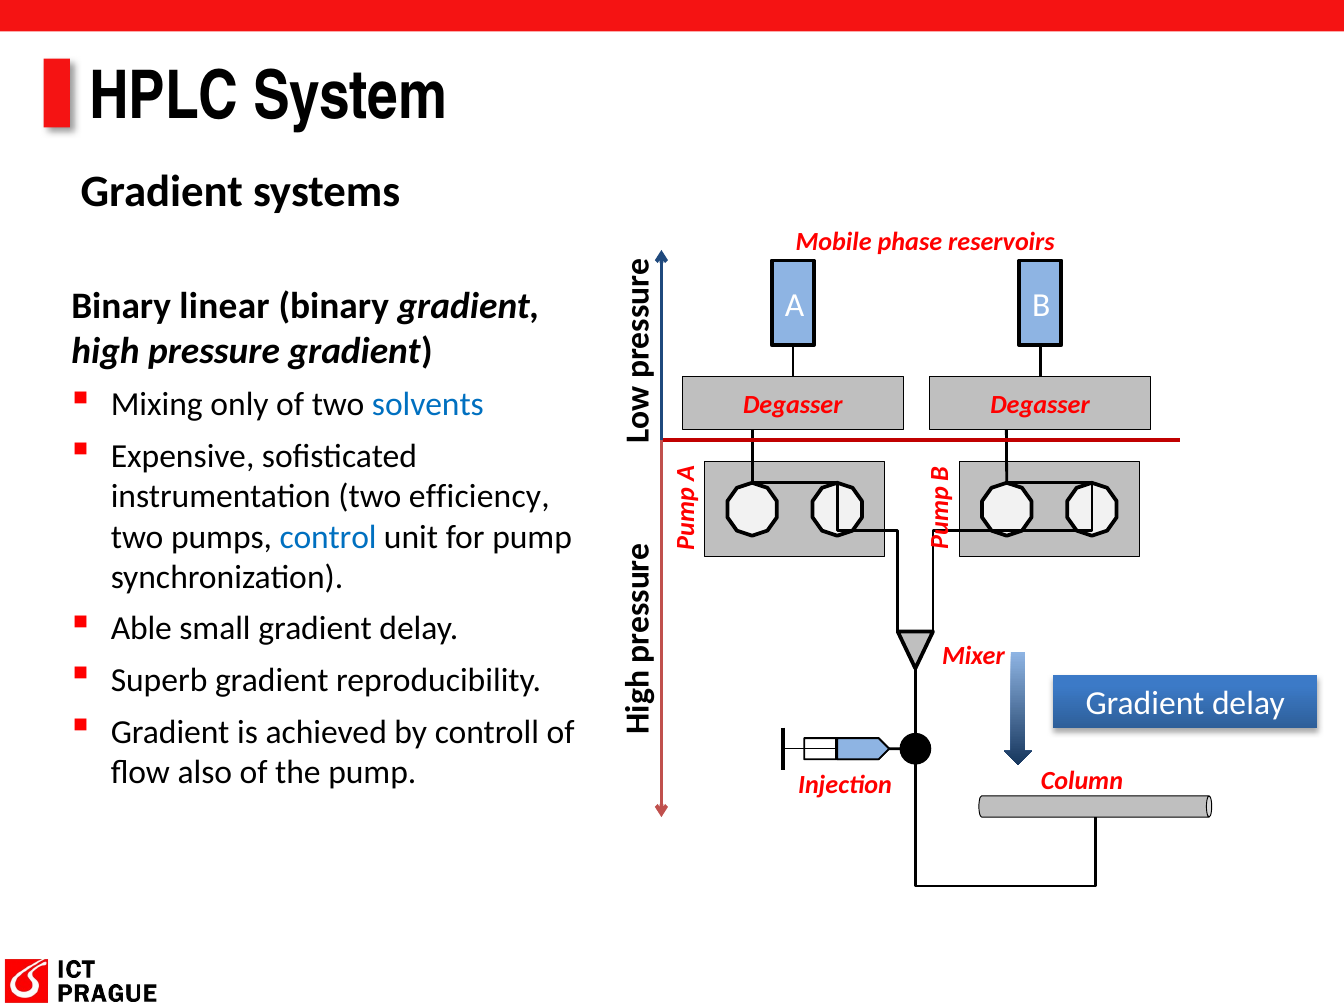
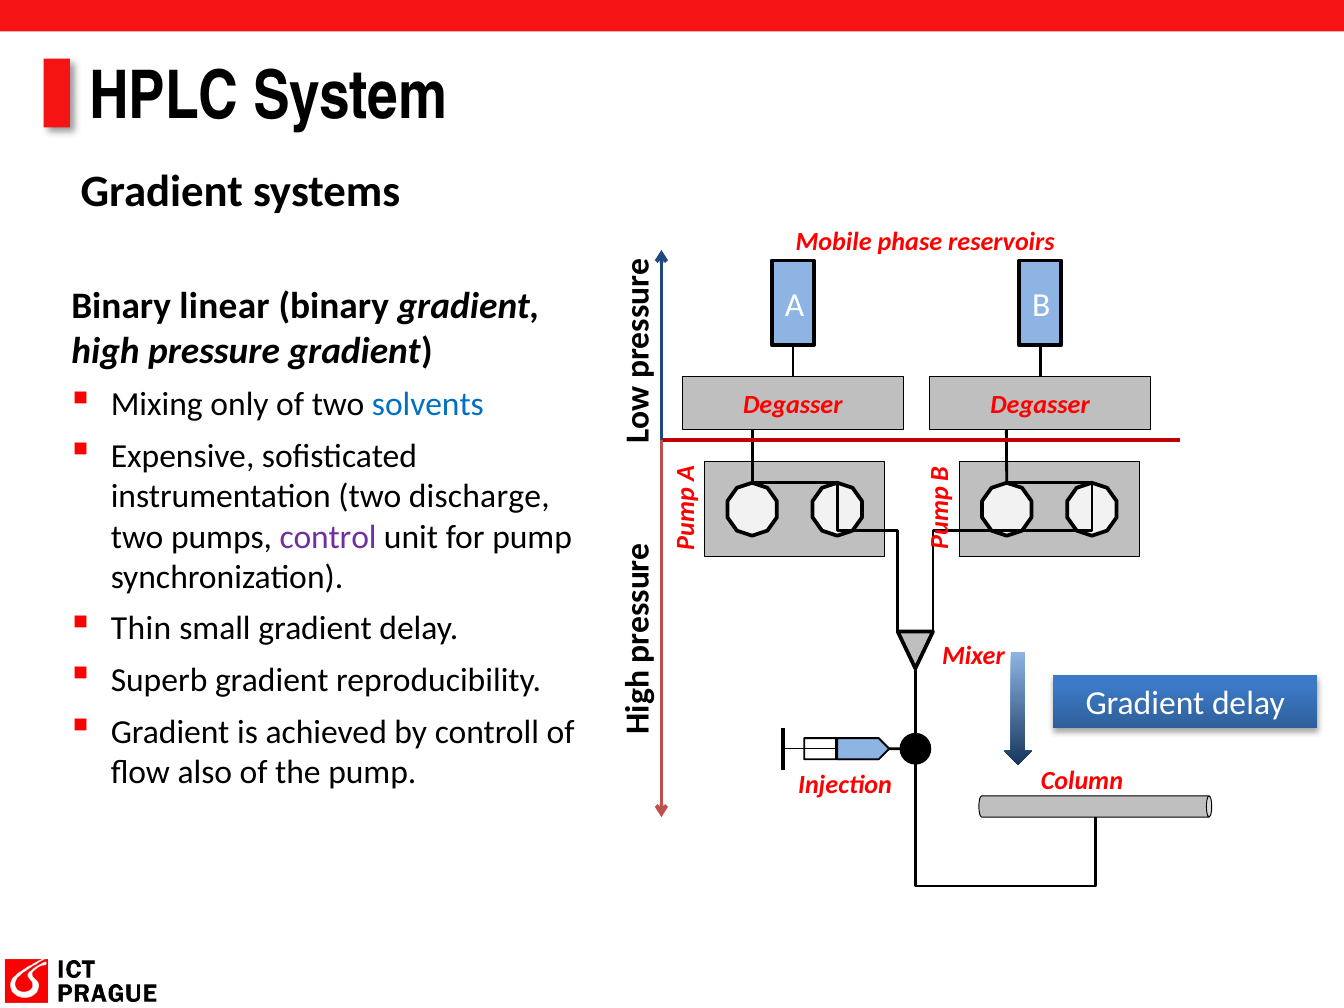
efficiency: efficiency -> discharge
control colour: blue -> purple
Able: Able -> Thin
